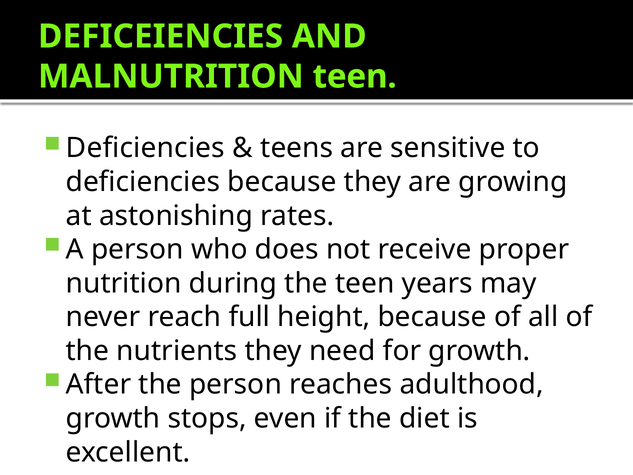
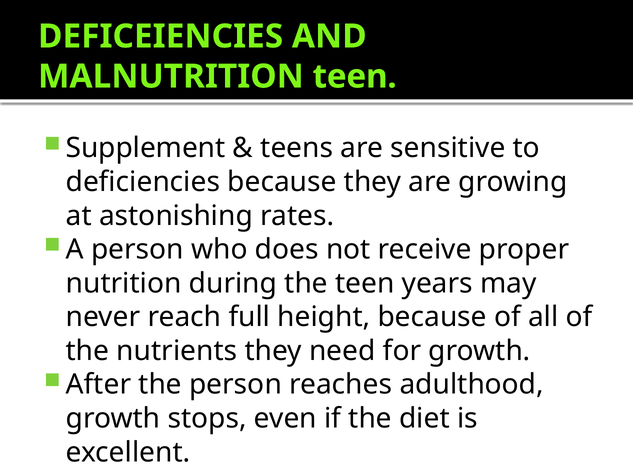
Deficiencies at (145, 148): Deficiencies -> Supplement
